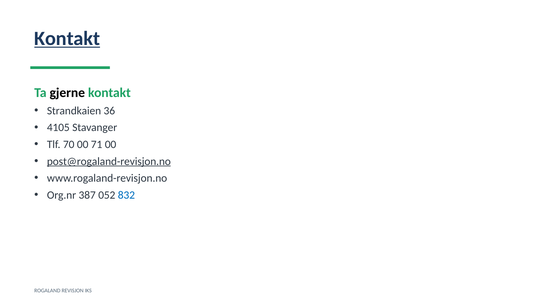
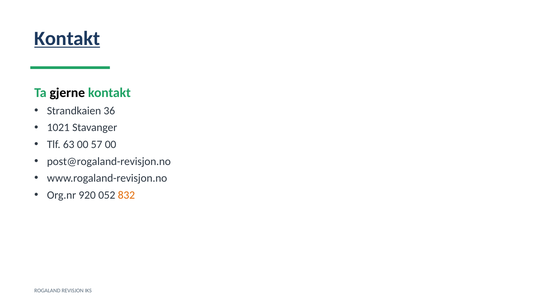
4105: 4105 -> 1021
70: 70 -> 63
71: 71 -> 57
post@rogaland-revisjon.no underline: present -> none
387: 387 -> 920
832 colour: blue -> orange
